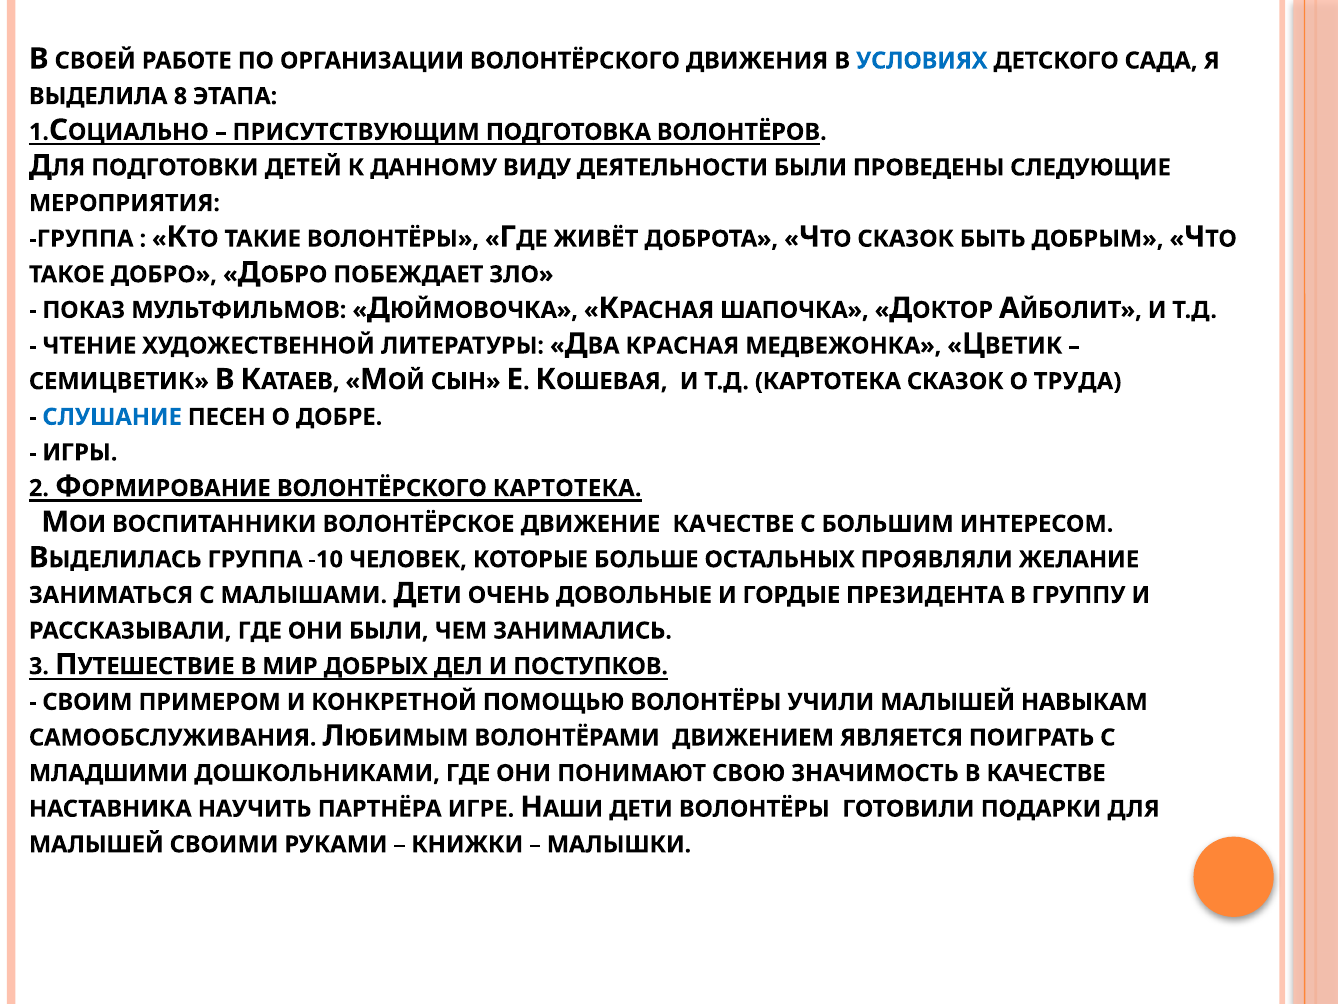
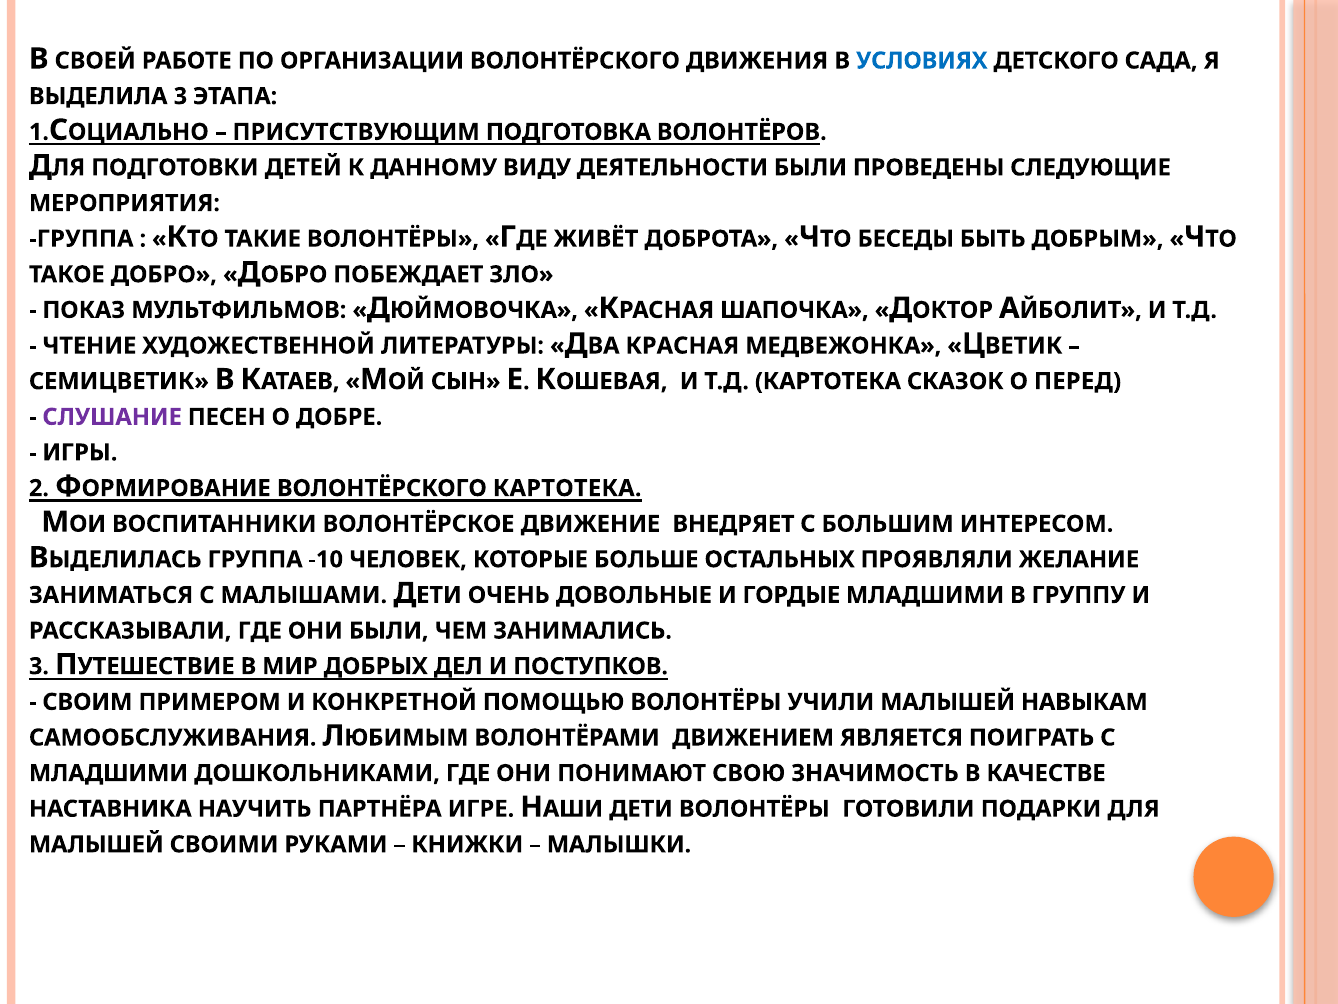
ВЫДЕЛИЛА 8: 8 -> 3
ЧТО СКАЗОК: СКАЗОК -> БЕСЕДЫ
ТРУДА: ТРУДА -> ПЕРЕД
СЛУШАНИЕ colour: blue -> purple
ДВИЖЕНИЕ КАЧЕСТВЕ: КАЧЕСТВЕ -> ВНЕДРЯЕТ
ГОРДЫЕ ПРЕЗИДЕНТА: ПРЕЗИДЕНТА -> МЛАДШИМИ
